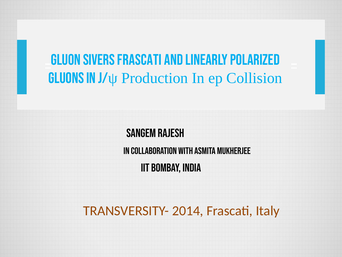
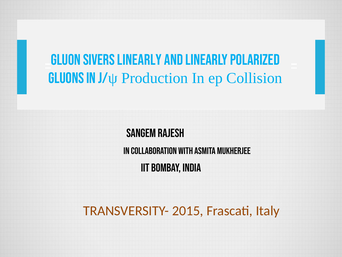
Sivers Frascati: Frascati -> Linearly
2014: 2014 -> 2015
